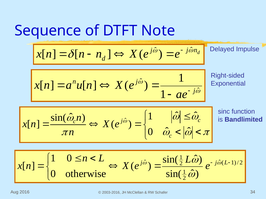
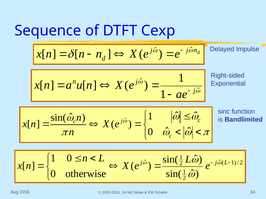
Note: Note -> Cexp
